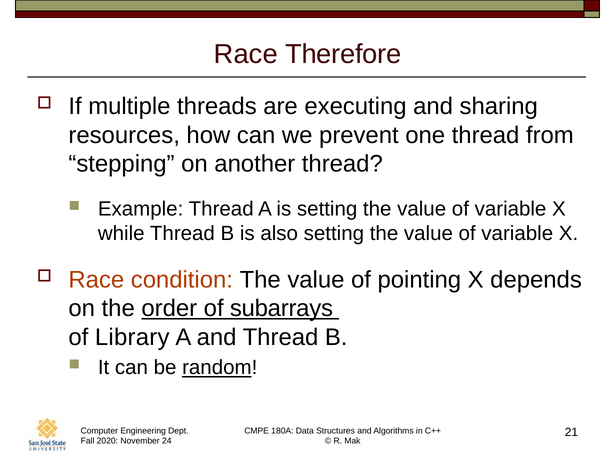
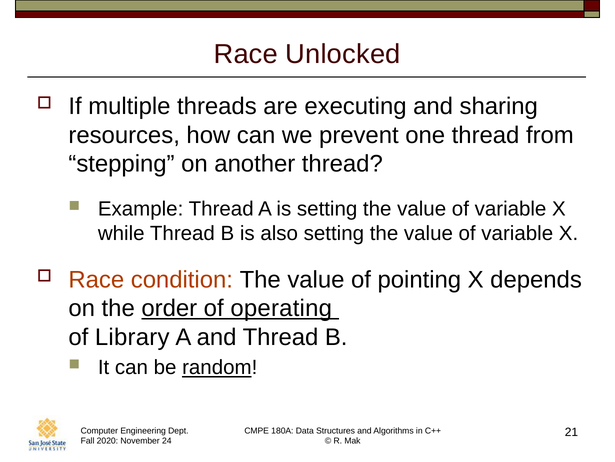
Therefore: Therefore -> Unlocked
subarrays: subarrays -> operating
